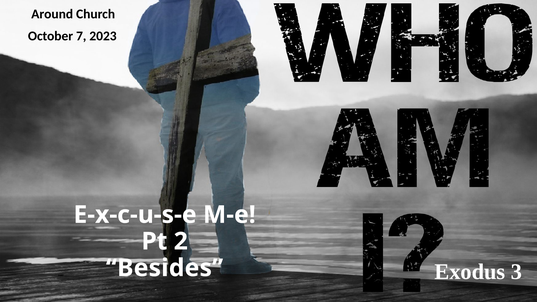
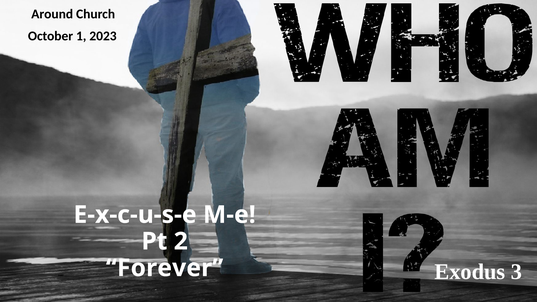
7: 7 -> 1
Besides: Besides -> Forever
